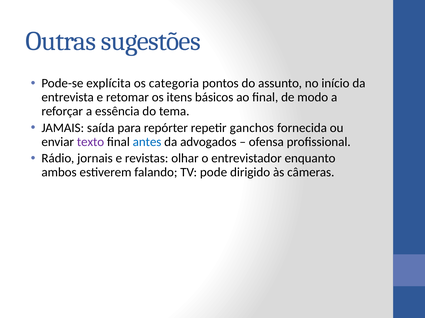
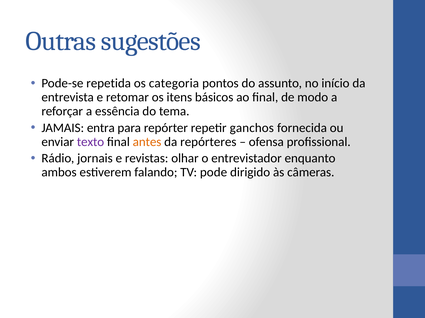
explícita: explícita -> repetida
saída: saída -> entra
antes colour: blue -> orange
advogados: advogados -> repórteres
